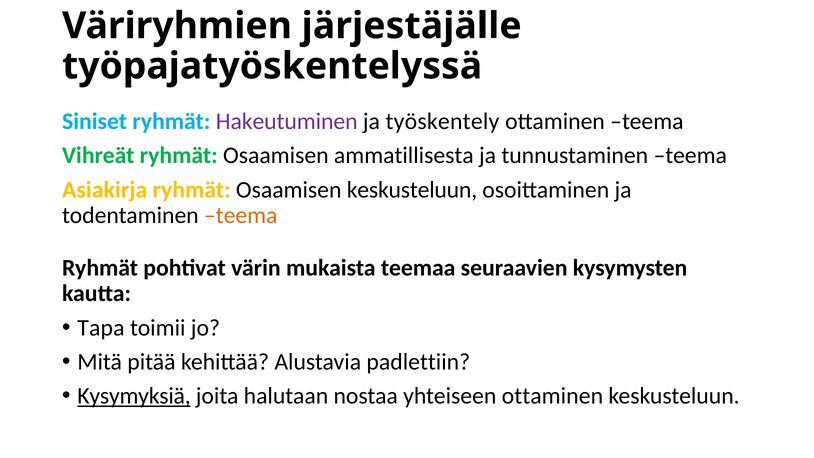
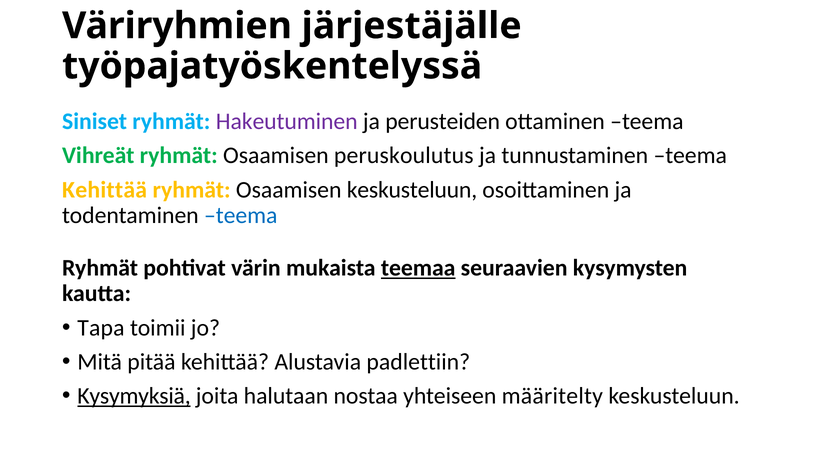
työskentely: työskentely -> perusteiden
ammatillisesta: ammatillisesta -> peruskoulutus
Asiakirja at (105, 190): Asiakirja -> Kehittää
teema at (241, 215) colour: orange -> blue
teemaa underline: none -> present
yhteiseen ottaminen: ottaminen -> määritelty
